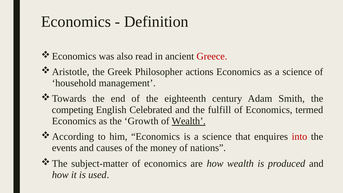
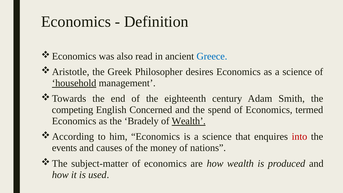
Greece colour: red -> blue
actions: actions -> desires
household underline: none -> present
Celebrated: Celebrated -> Concerned
fulfill: fulfill -> spend
Growth: Growth -> Bradely
